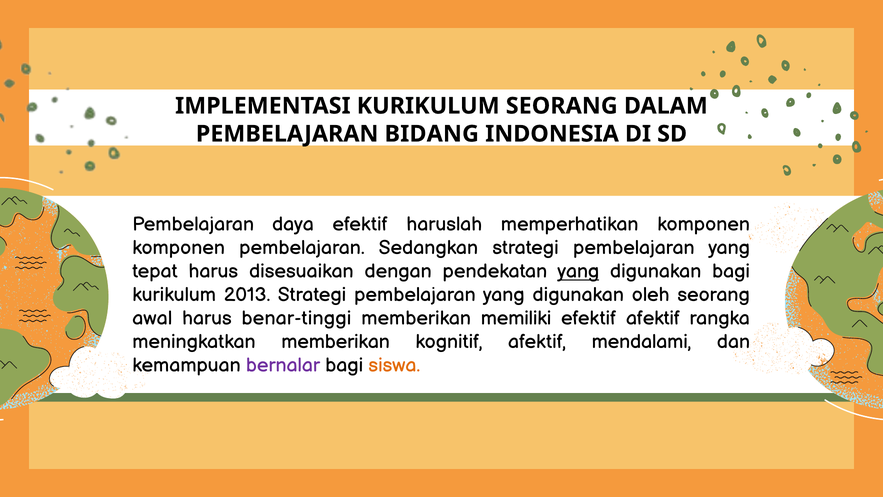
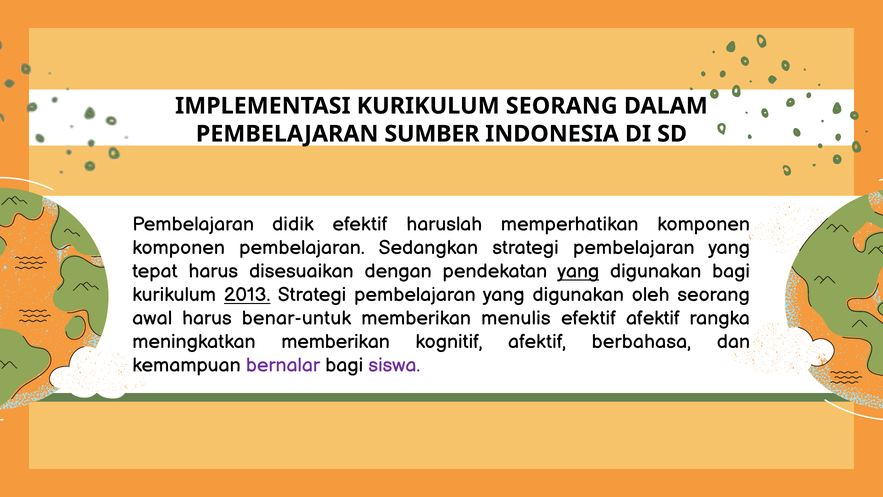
BIDANG: BIDANG -> SUMBER
daya: daya -> didik
2013 underline: none -> present
benar-tinggi: benar-tinggi -> benar-untuk
memiliki: memiliki -> menulis
mendalami: mendalami -> berbahasa
siswa colour: orange -> purple
